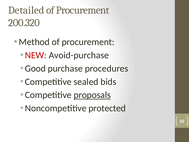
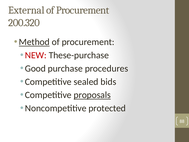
Detailed: Detailed -> External
Method underline: none -> present
Avoid-purchase: Avoid-purchase -> These-purchase
